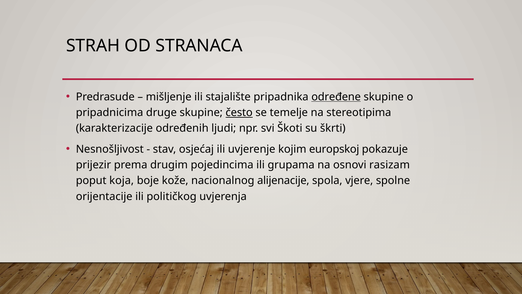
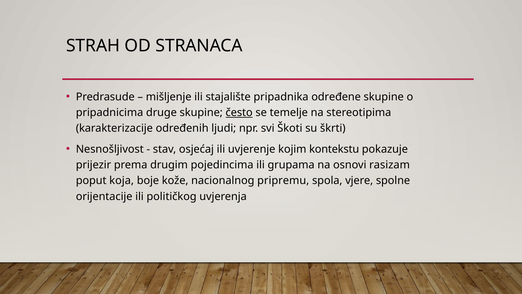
određene underline: present -> none
europskoj: europskoj -> kontekstu
alijenacije: alijenacije -> pripremu
